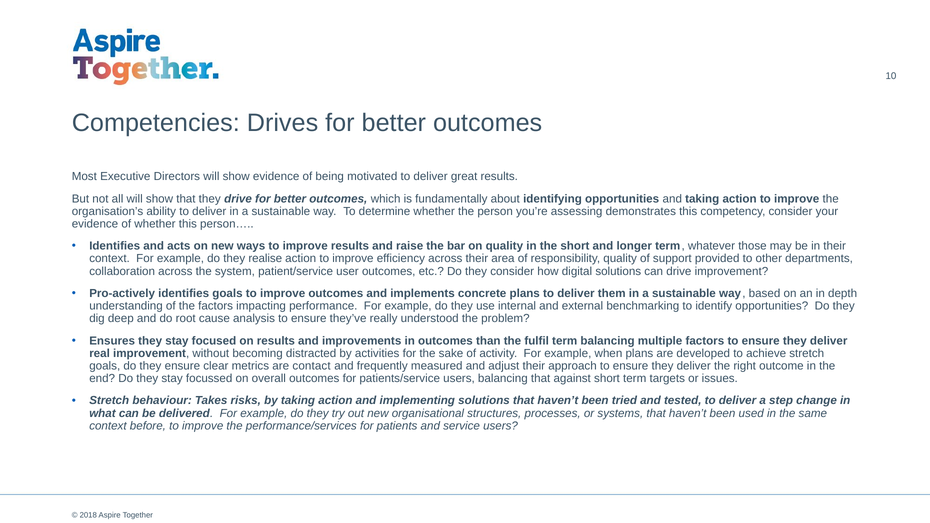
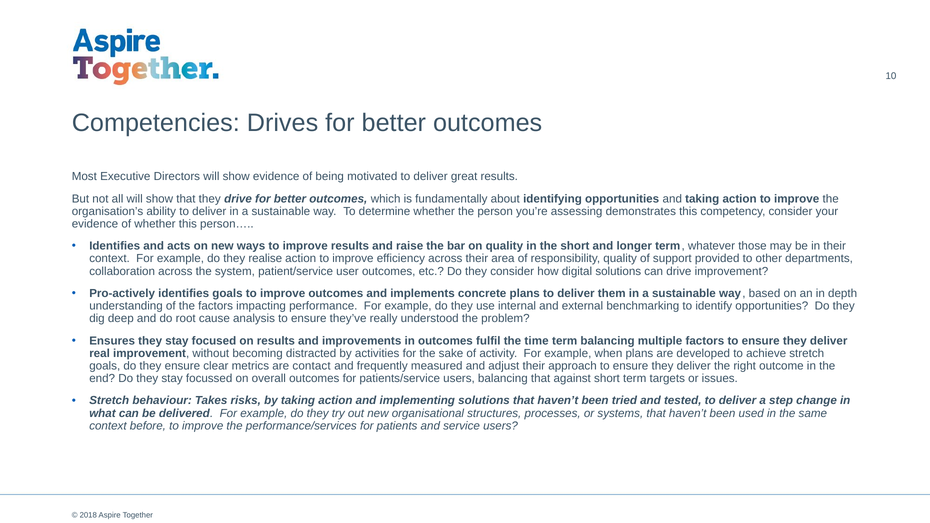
than: than -> fulfil
fulfil: fulfil -> time
